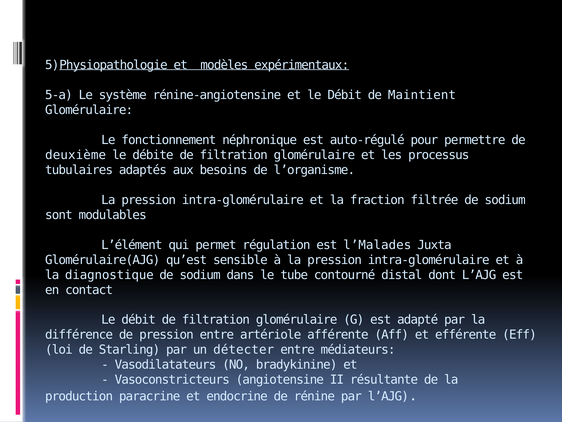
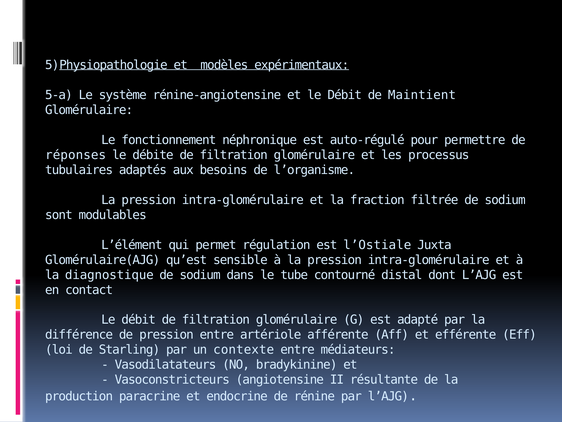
deuxième: deuxième -> réponses
l’Malades: l’Malades -> l’Ostiale
détecter: détecter -> contexte
